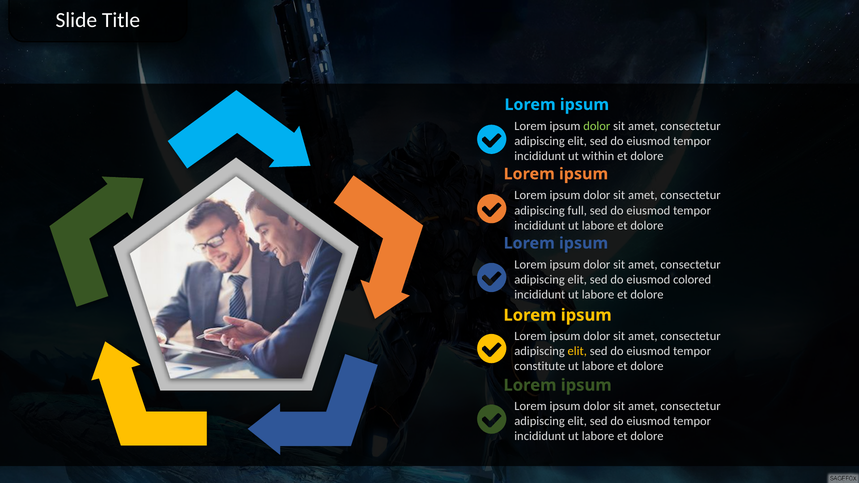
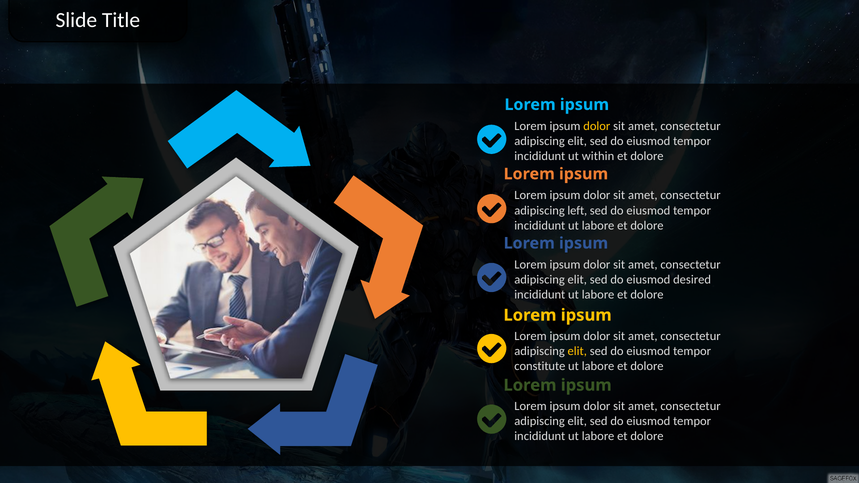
dolor at (597, 126) colour: light green -> yellow
full: full -> left
colored: colored -> desired
